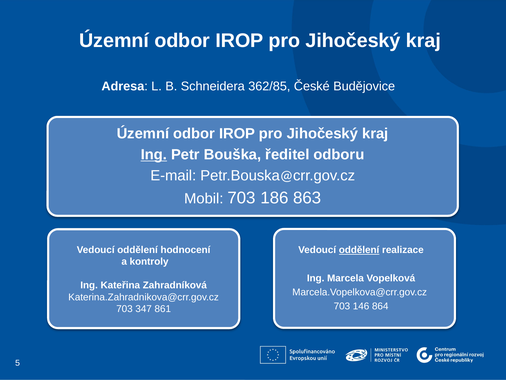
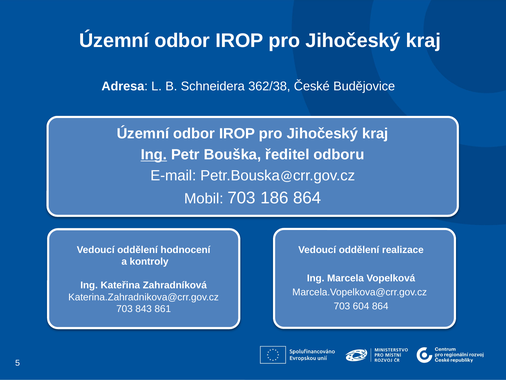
362/85: 362/85 -> 362/38
186 863: 863 -> 864
oddělení at (359, 250) underline: present -> none
146: 146 -> 604
347: 347 -> 843
